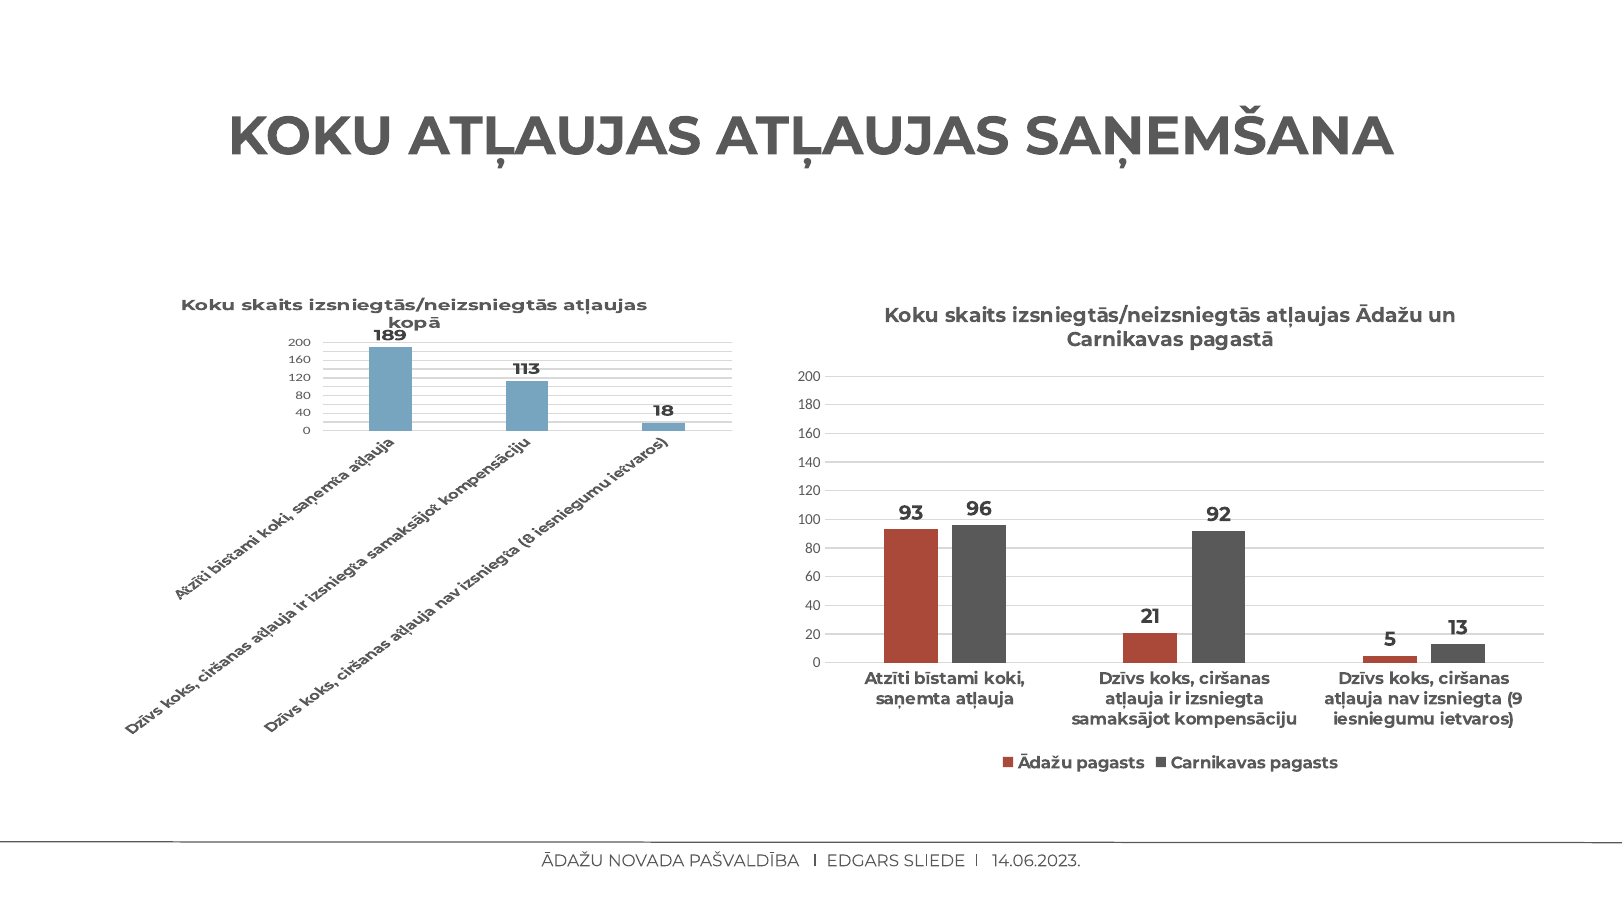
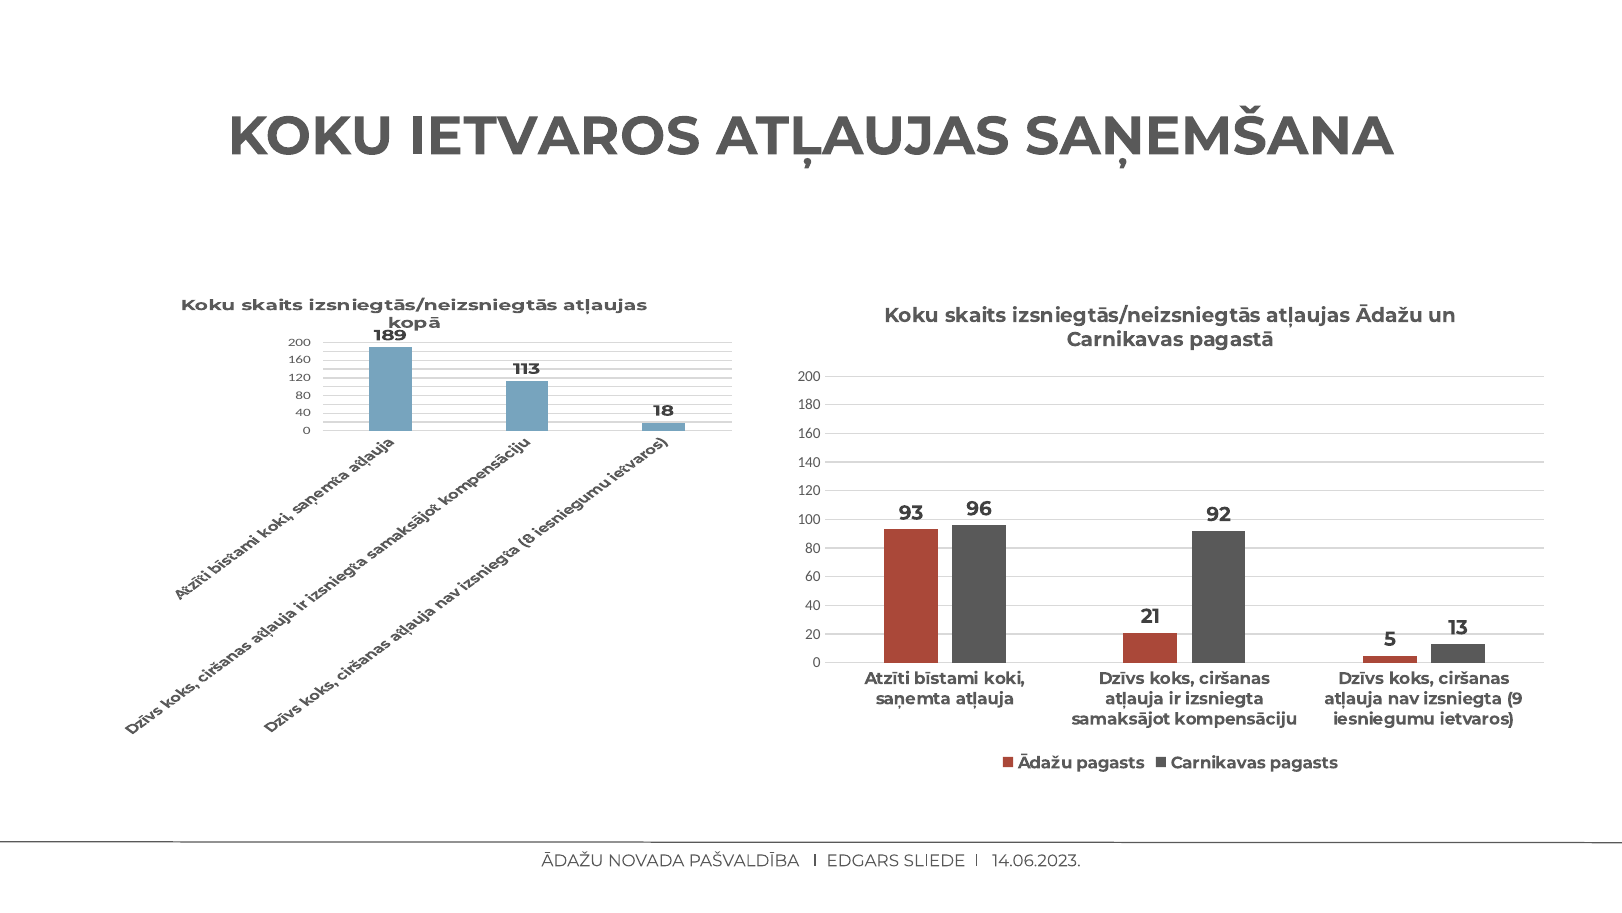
KOKU ATĻAUJAS: ATĻAUJAS -> IETVAROS
